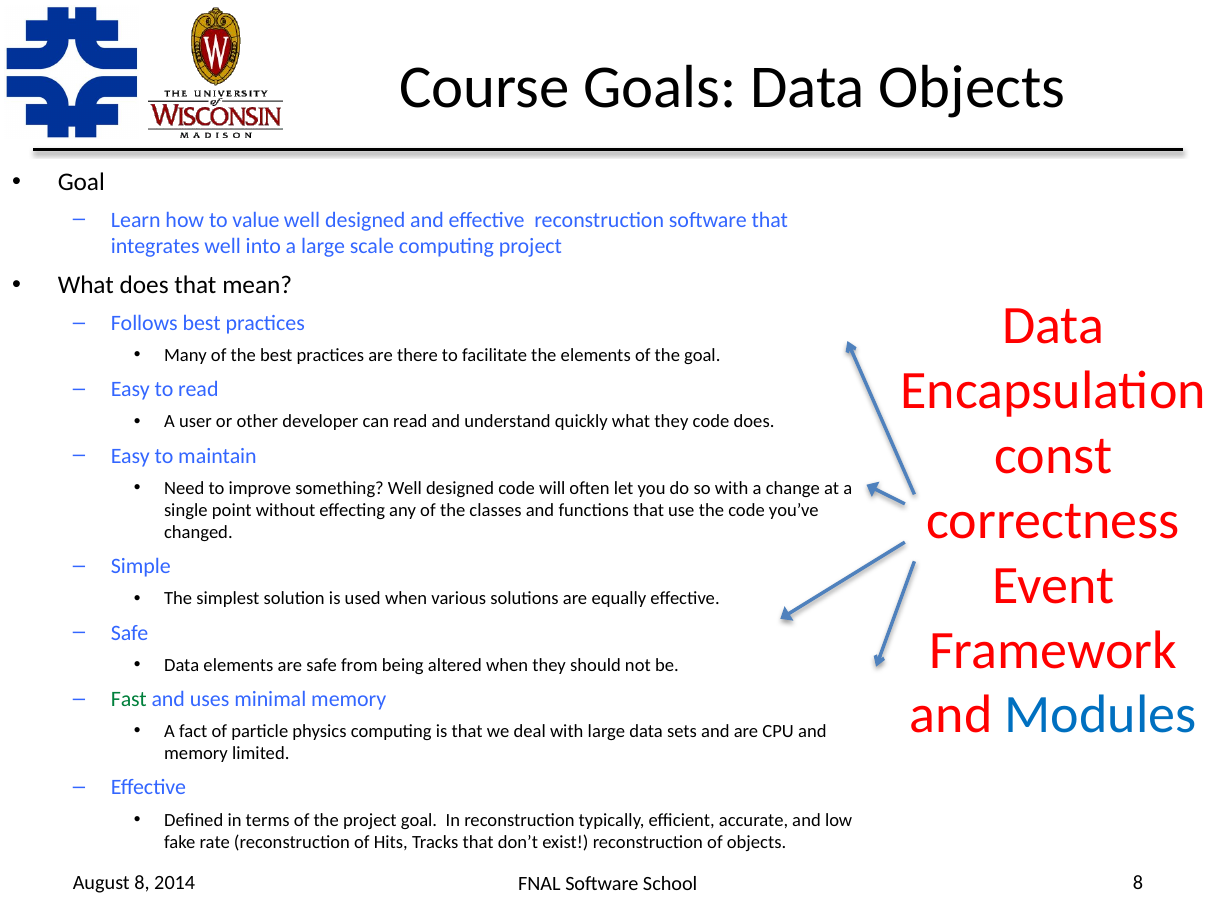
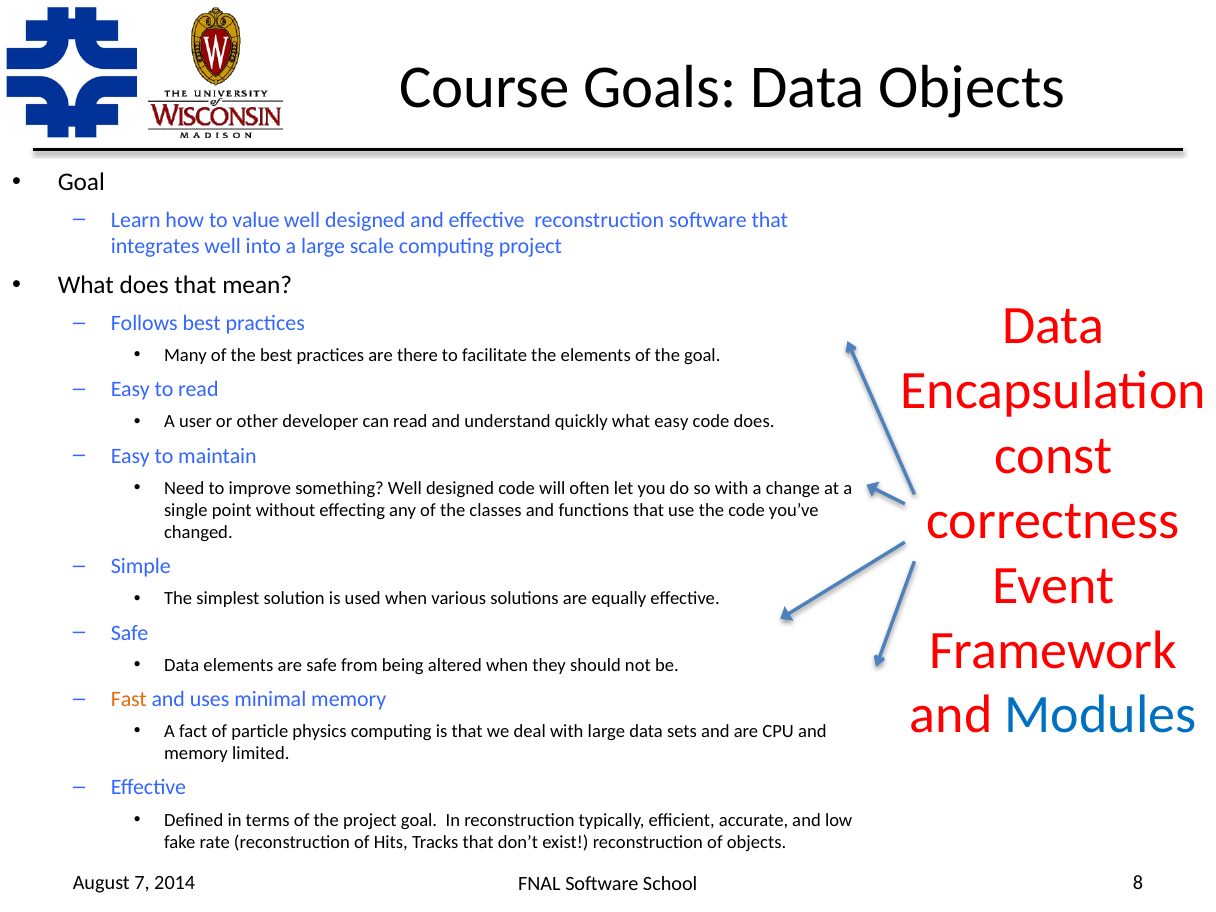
what they: they -> easy
Fast colour: green -> orange
August 8: 8 -> 7
